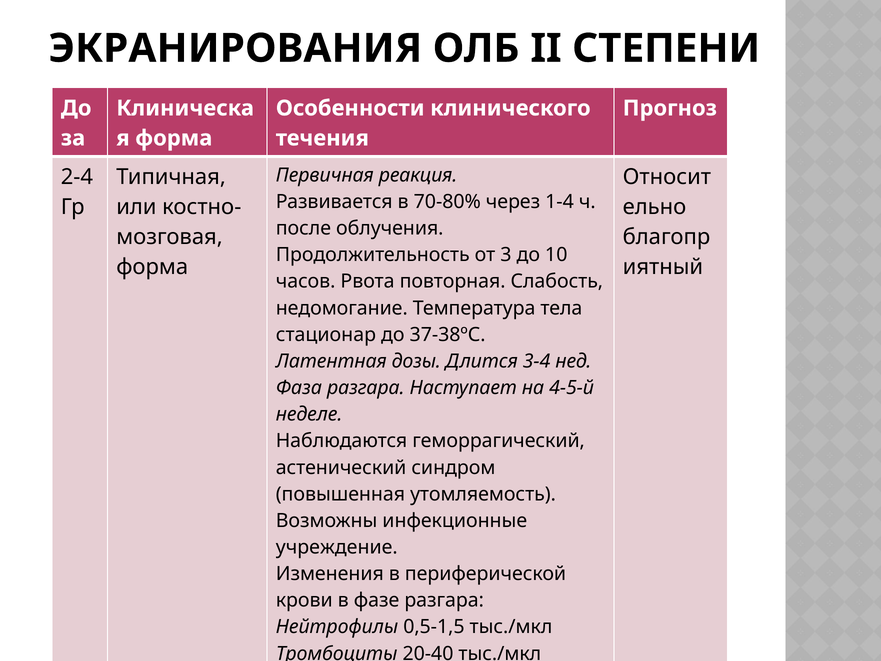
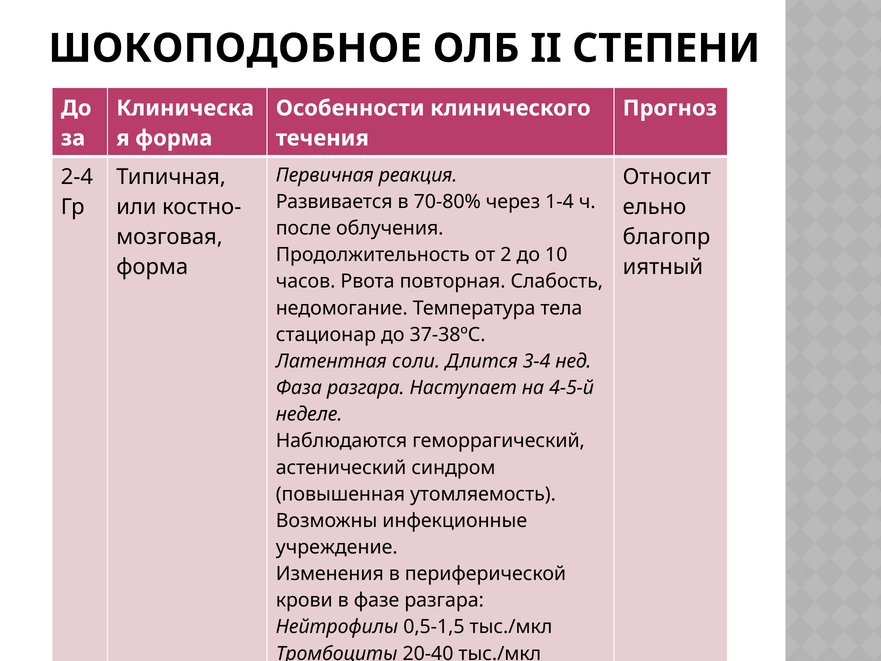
ЭКРАНИРОВАНИЯ: ЭКРАНИРОВАНИЯ -> ШОКОПОДОБНОЕ
3: 3 -> 2
дозы: дозы -> соли
